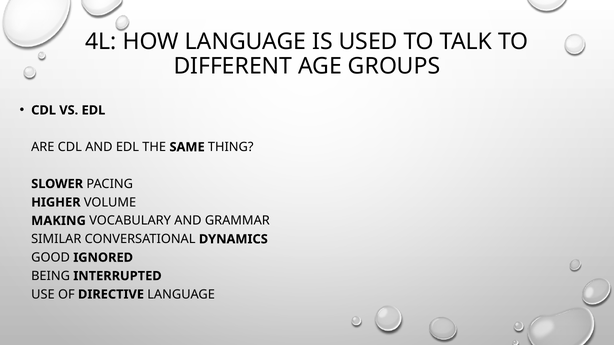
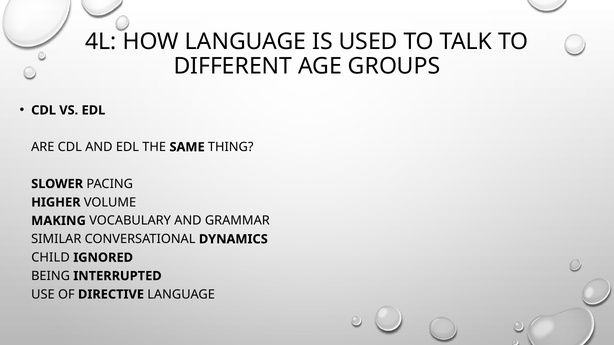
GOOD: GOOD -> CHILD
